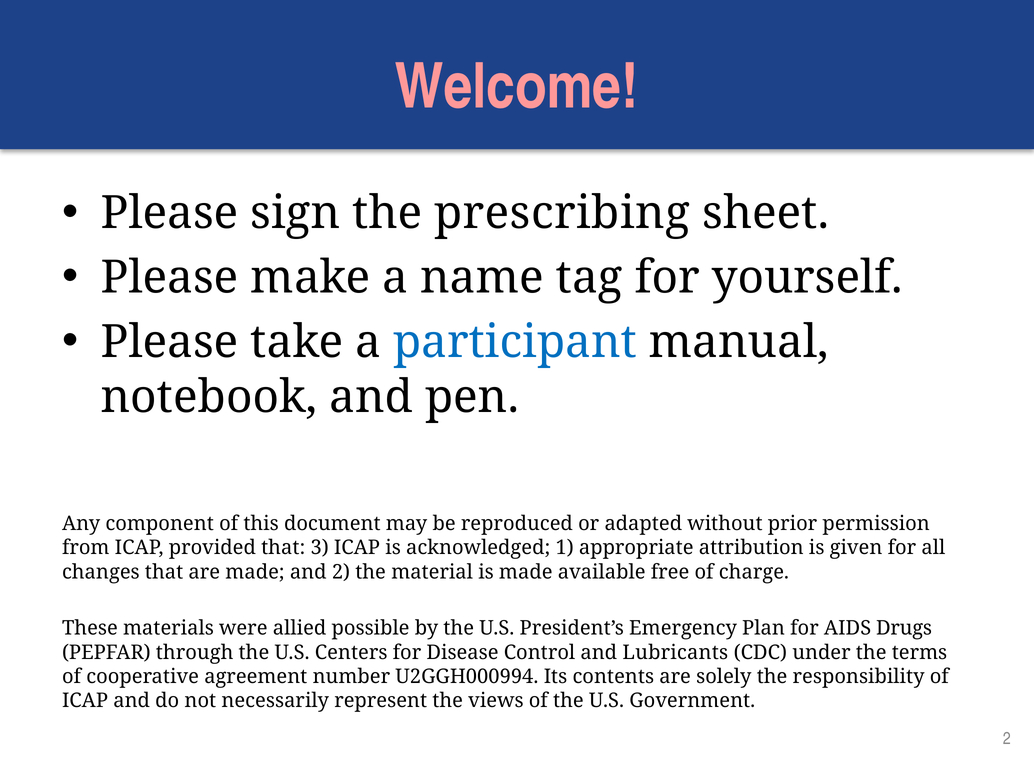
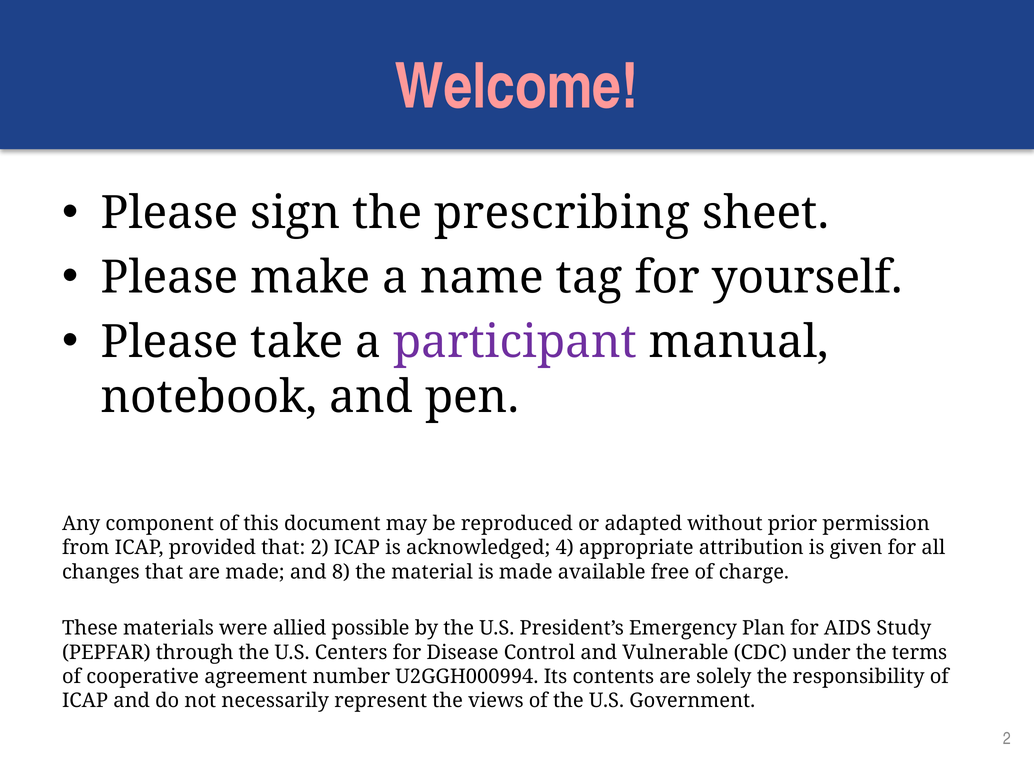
participant colour: blue -> purple
that 3: 3 -> 2
1: 1 -> 4
and 2: 2 -> 8
Drugs: Drugs -> Study
Lubricants: Lubricants -> Vulnerable
